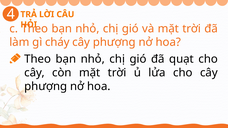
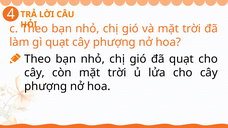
gì cháy: cháy -> quạt
